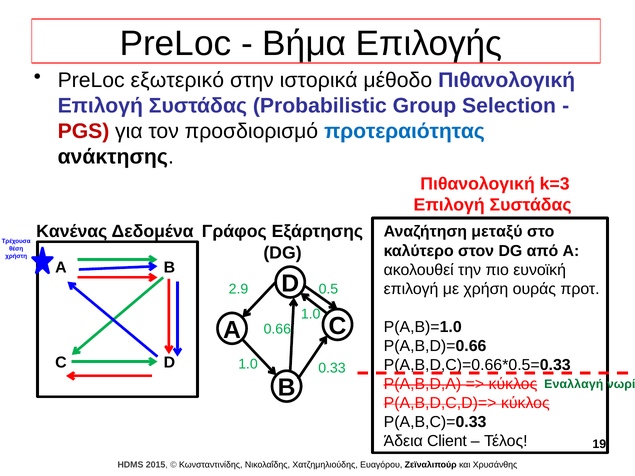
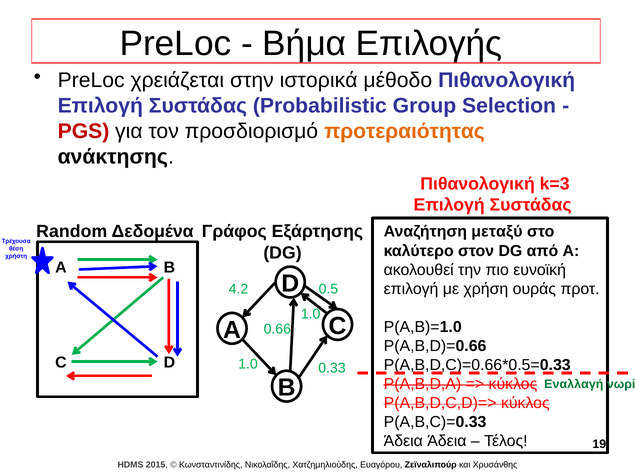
εξωτερικό: εξωτερικό -> χρειάζεται
προτεραιότητας colour: blue -> orange
Κανένας: Κανένας -> Random
2.9: 2.9 -> 4.2
Άδεια Client: Client -> Άδεια
